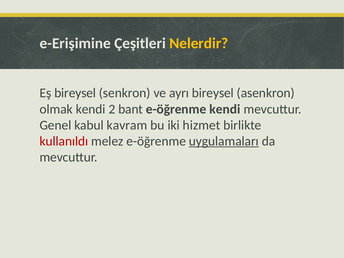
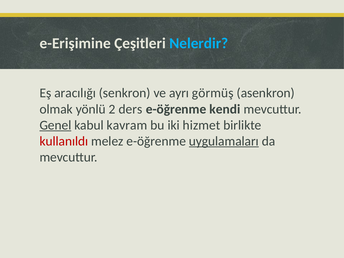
Nelerdir colour: yellow -> light blue
Eş bireysel: bireysel -> aracılığı
ayrı bireysel: bireysel -> görmüş
olmak kendi: kendi -> yönlü
bant: bant -> ders
Genel underline: none -> present
